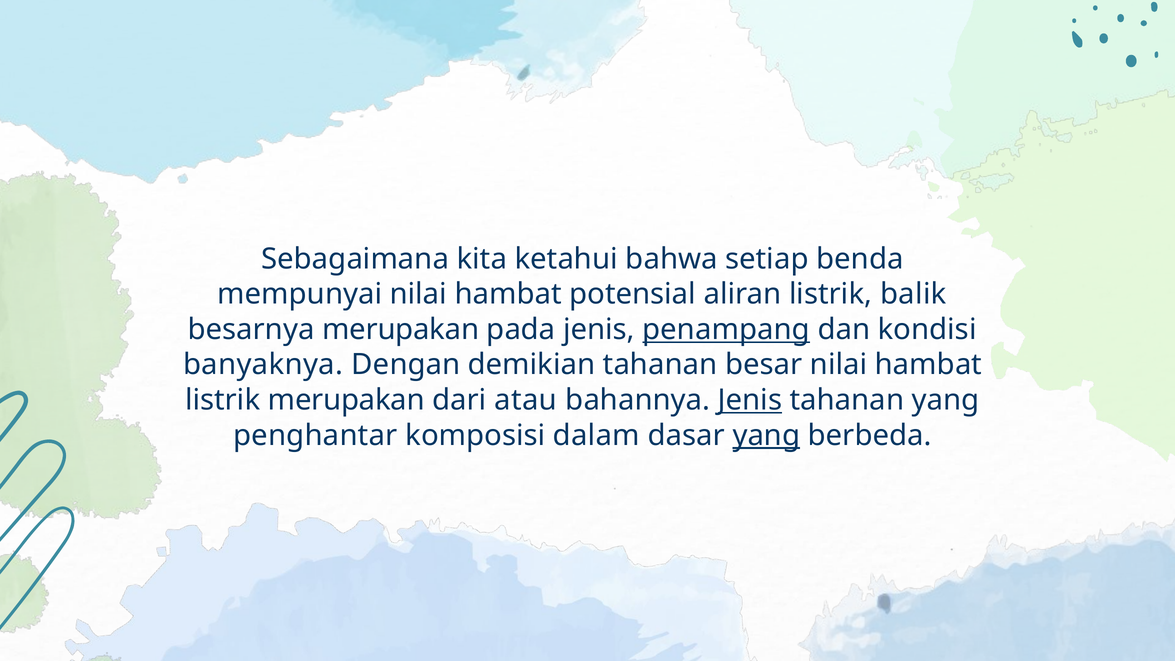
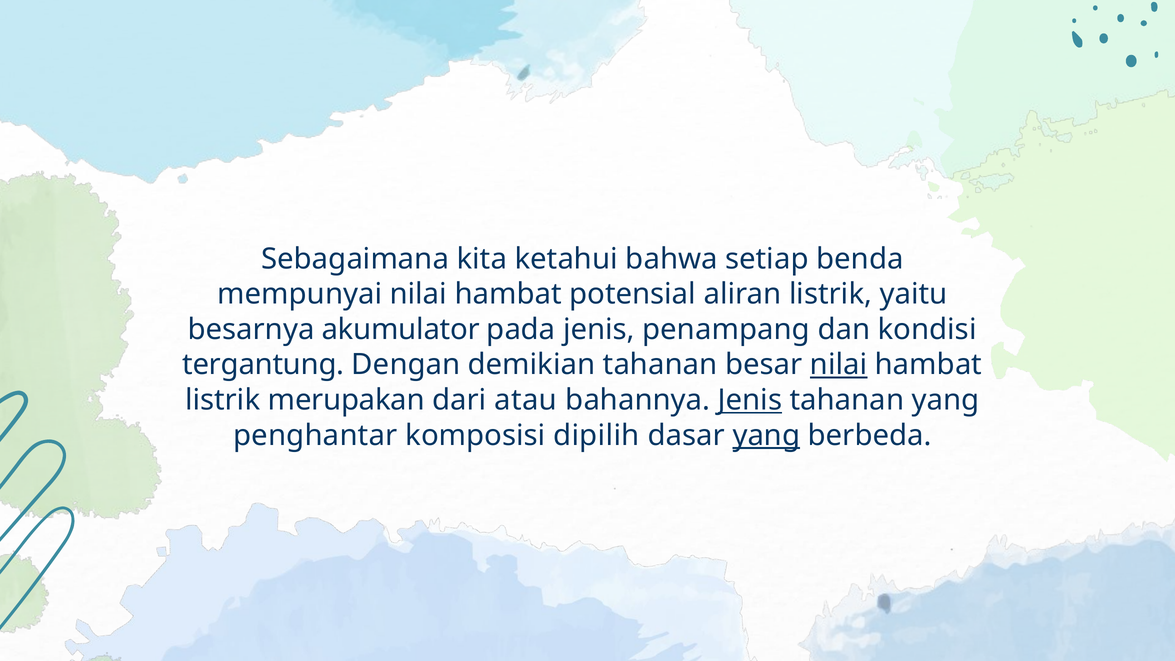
balik: balik -> yaitu
besarnya merupakan: merupakan -> akumulator
penampang underline: present -> none
banyaknya: banyaknya -> tergantung
nilai at (839, 365) underline: none -> present
dalam: dalam -> dipilih
